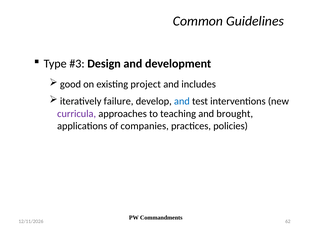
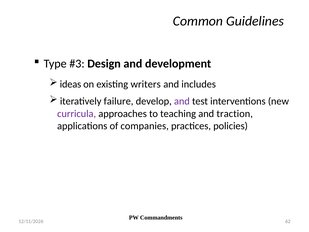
good: good -> ideas
project: project -> writers
and at (182, 101) colour: blue -> purple
brought: brought -> traction
